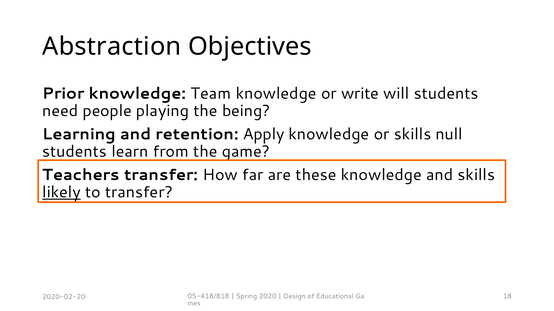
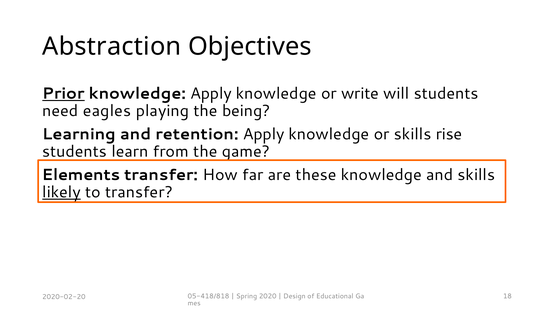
Prior underline: none -> present
knowledge Team: Team -> Apply
people: people -> eagles
null: null -> rise
Teachers: Teachers -> Elements
